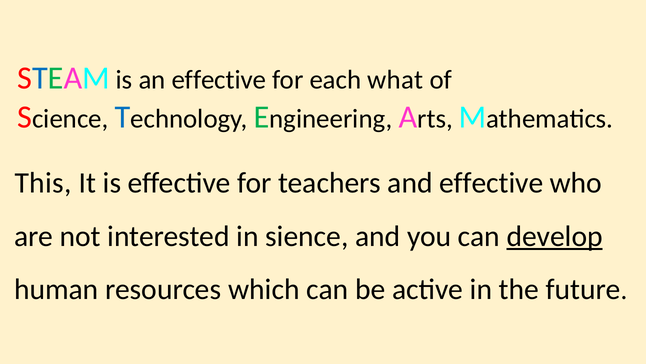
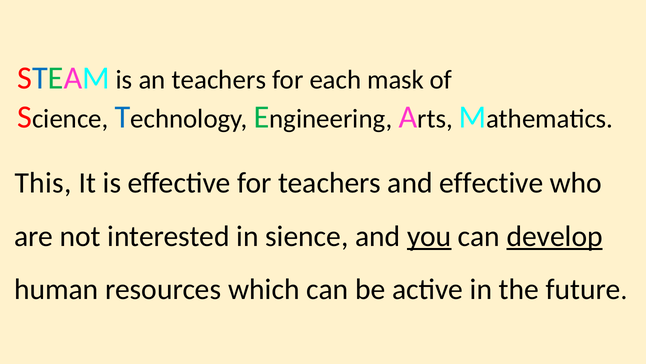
an effective: effective -> teachers
what: what -> mask
you underline: none -> present
